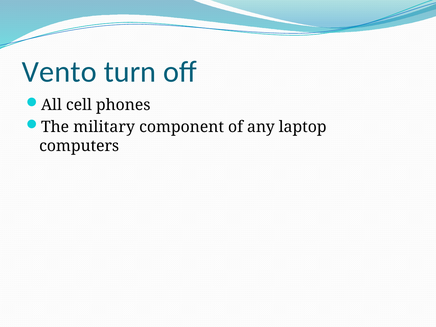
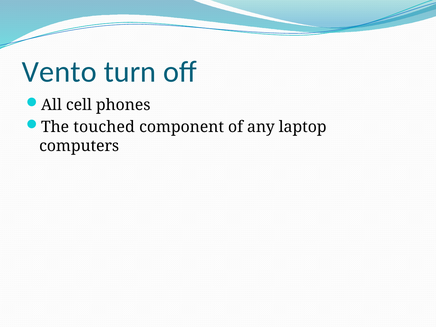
military: military -> touched
